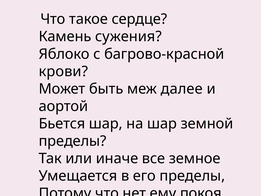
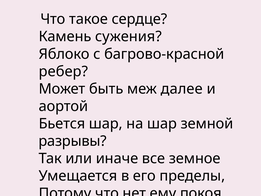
крови: крови -> ребер
пределы at (73, 141): пределы -> разрывы
